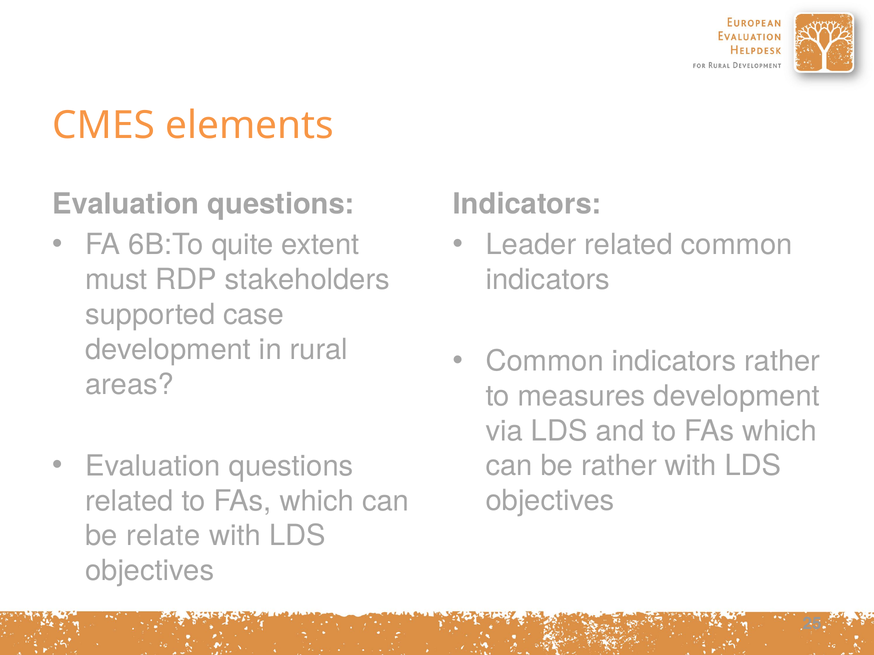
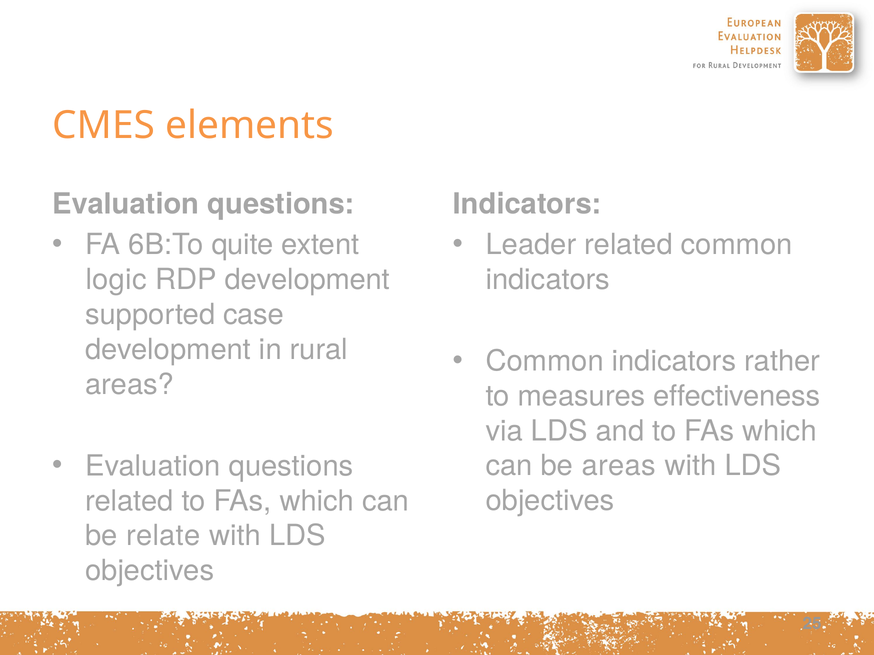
must: must -> logic
RDP stakeholders: stakeholders -> development
measures development: development -> effectiveness
be rather: rather -> areas
